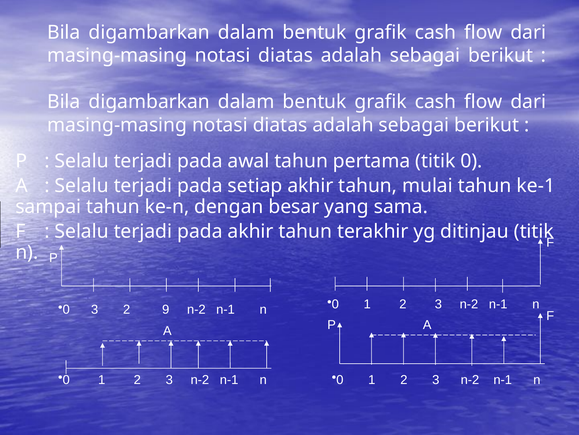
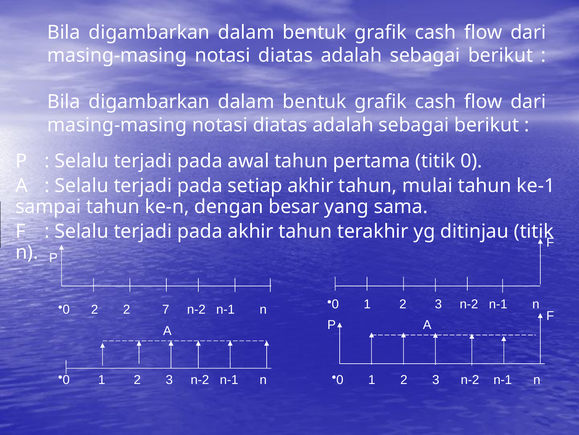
3 at (95, 309): 3 -> 2
9: 9 -> 7
